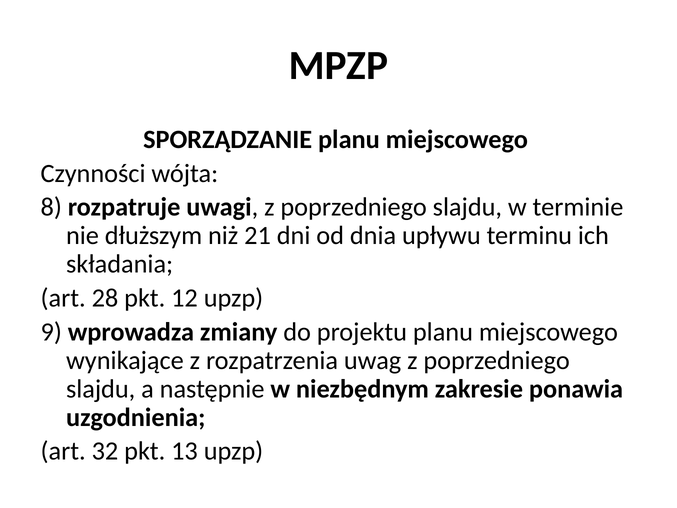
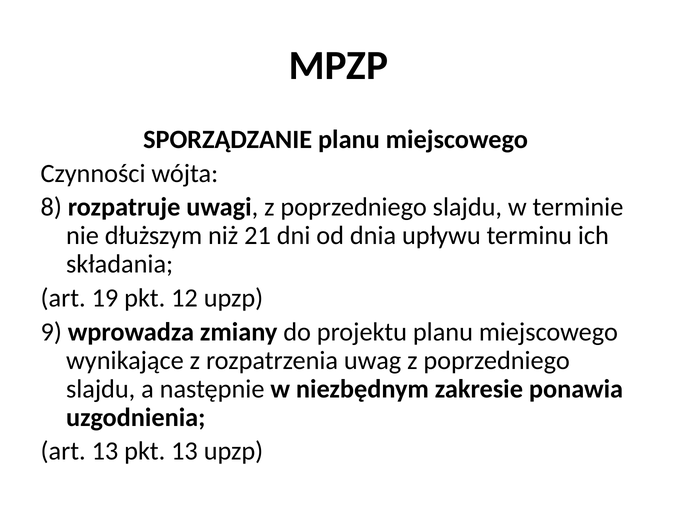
28: 28 -> 19
art 32: 32 -> 13
